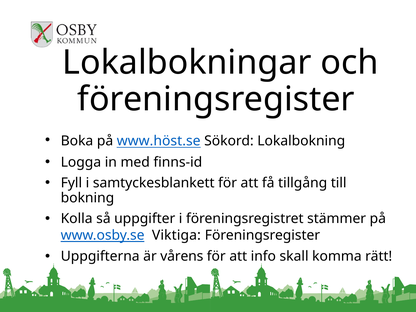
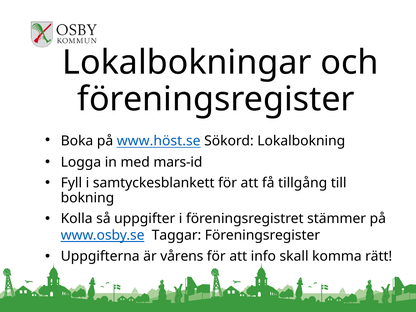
finns-id: finns-id -> mars-id
Viktiga: Viktiga -> Taggar
